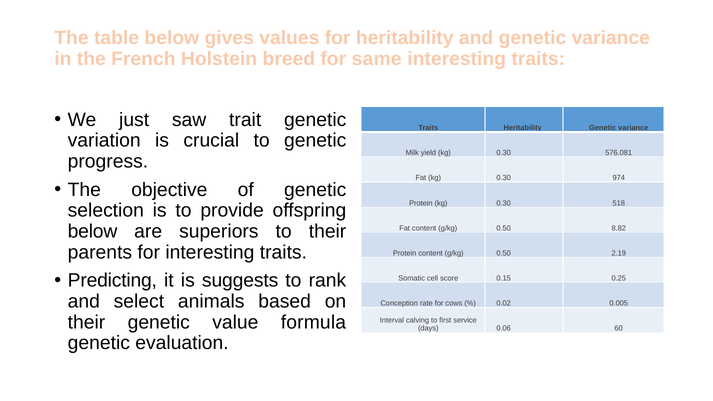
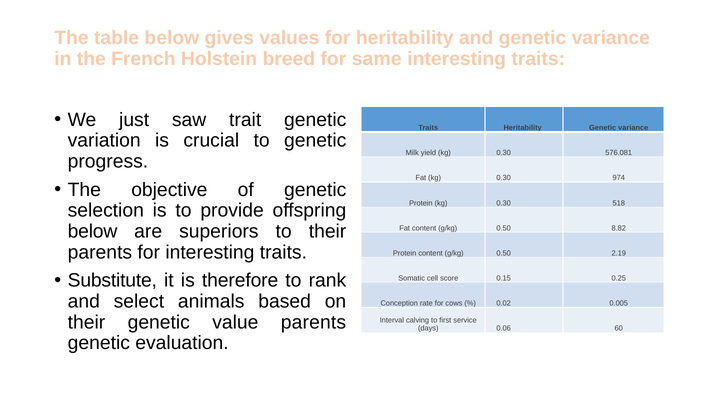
Predicting: Predicting -> Substitute
suggests: suggests -> therefore
value formula: formula -> parents
